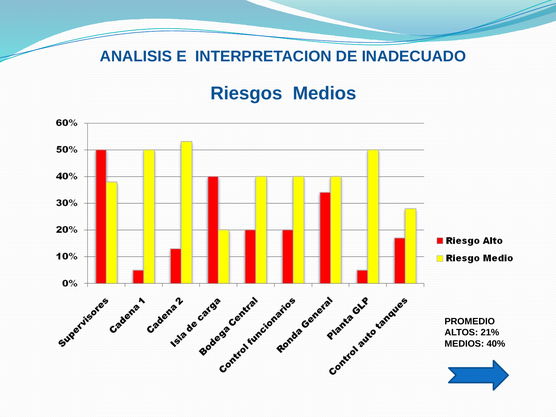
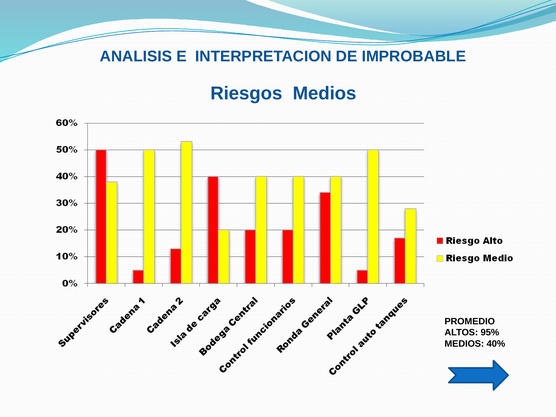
INADECUADO: INADECUADO -> IMPROBABLE
21%: 21% -> 95%
